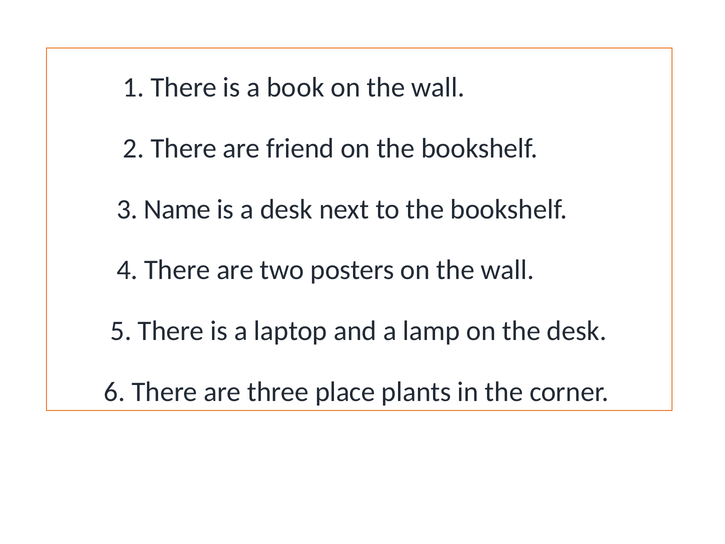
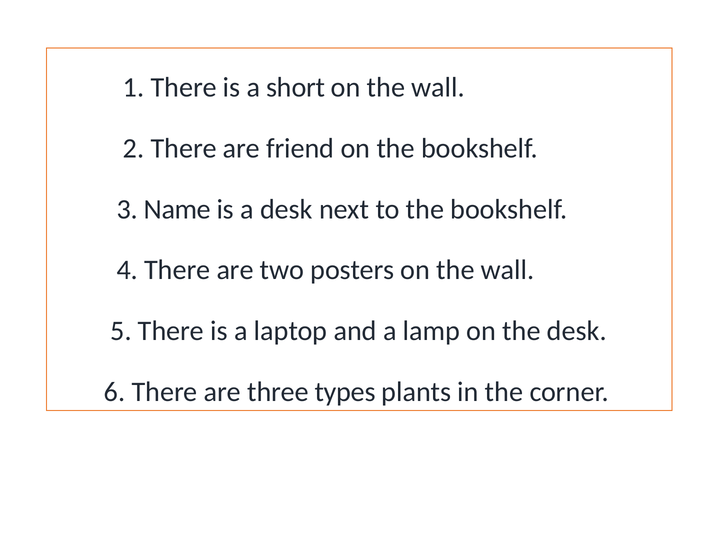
book: book -> short
place: place -> types
